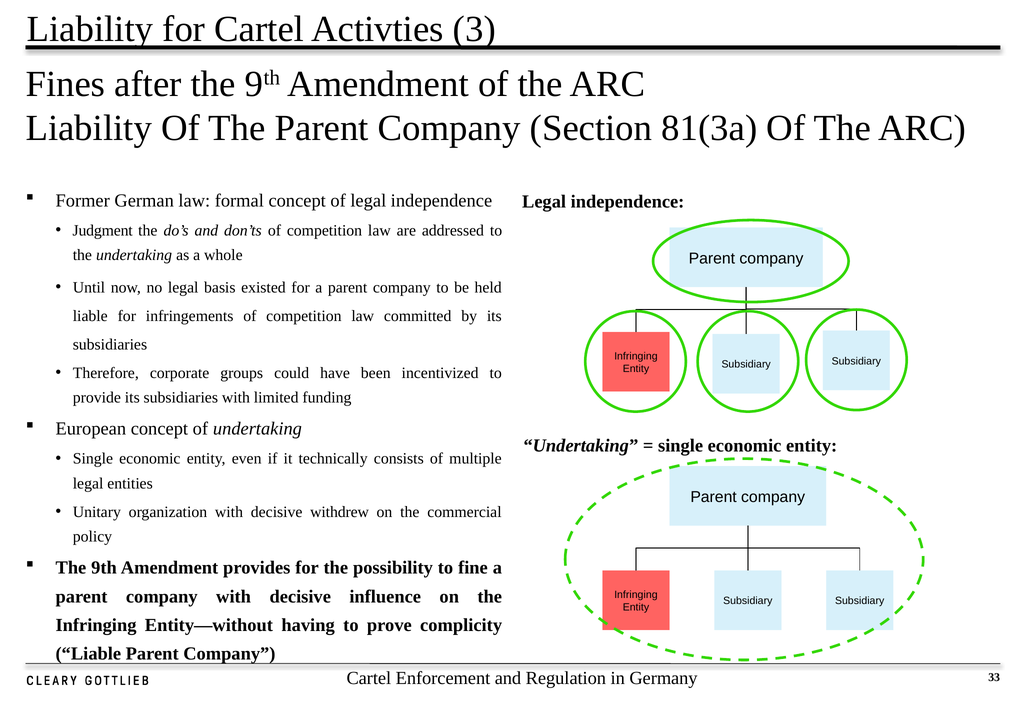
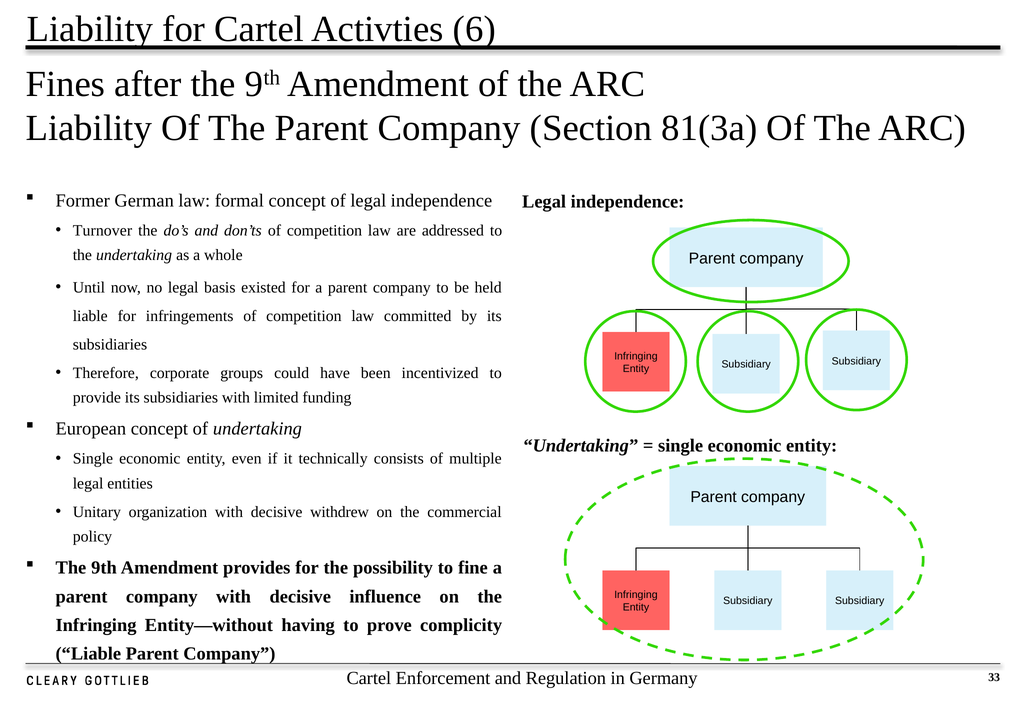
3: 3 -> 6
Judgment: Judgment -> Turnover
